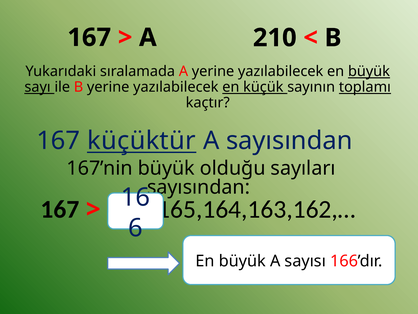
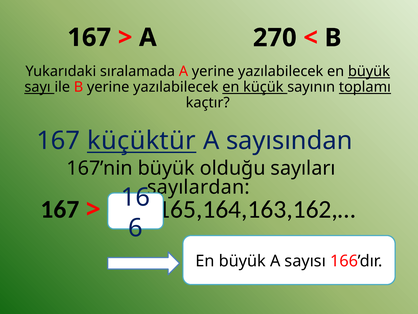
210: 210 -> 270
sayısından at (199, 187): sayısından -> sayılardan
